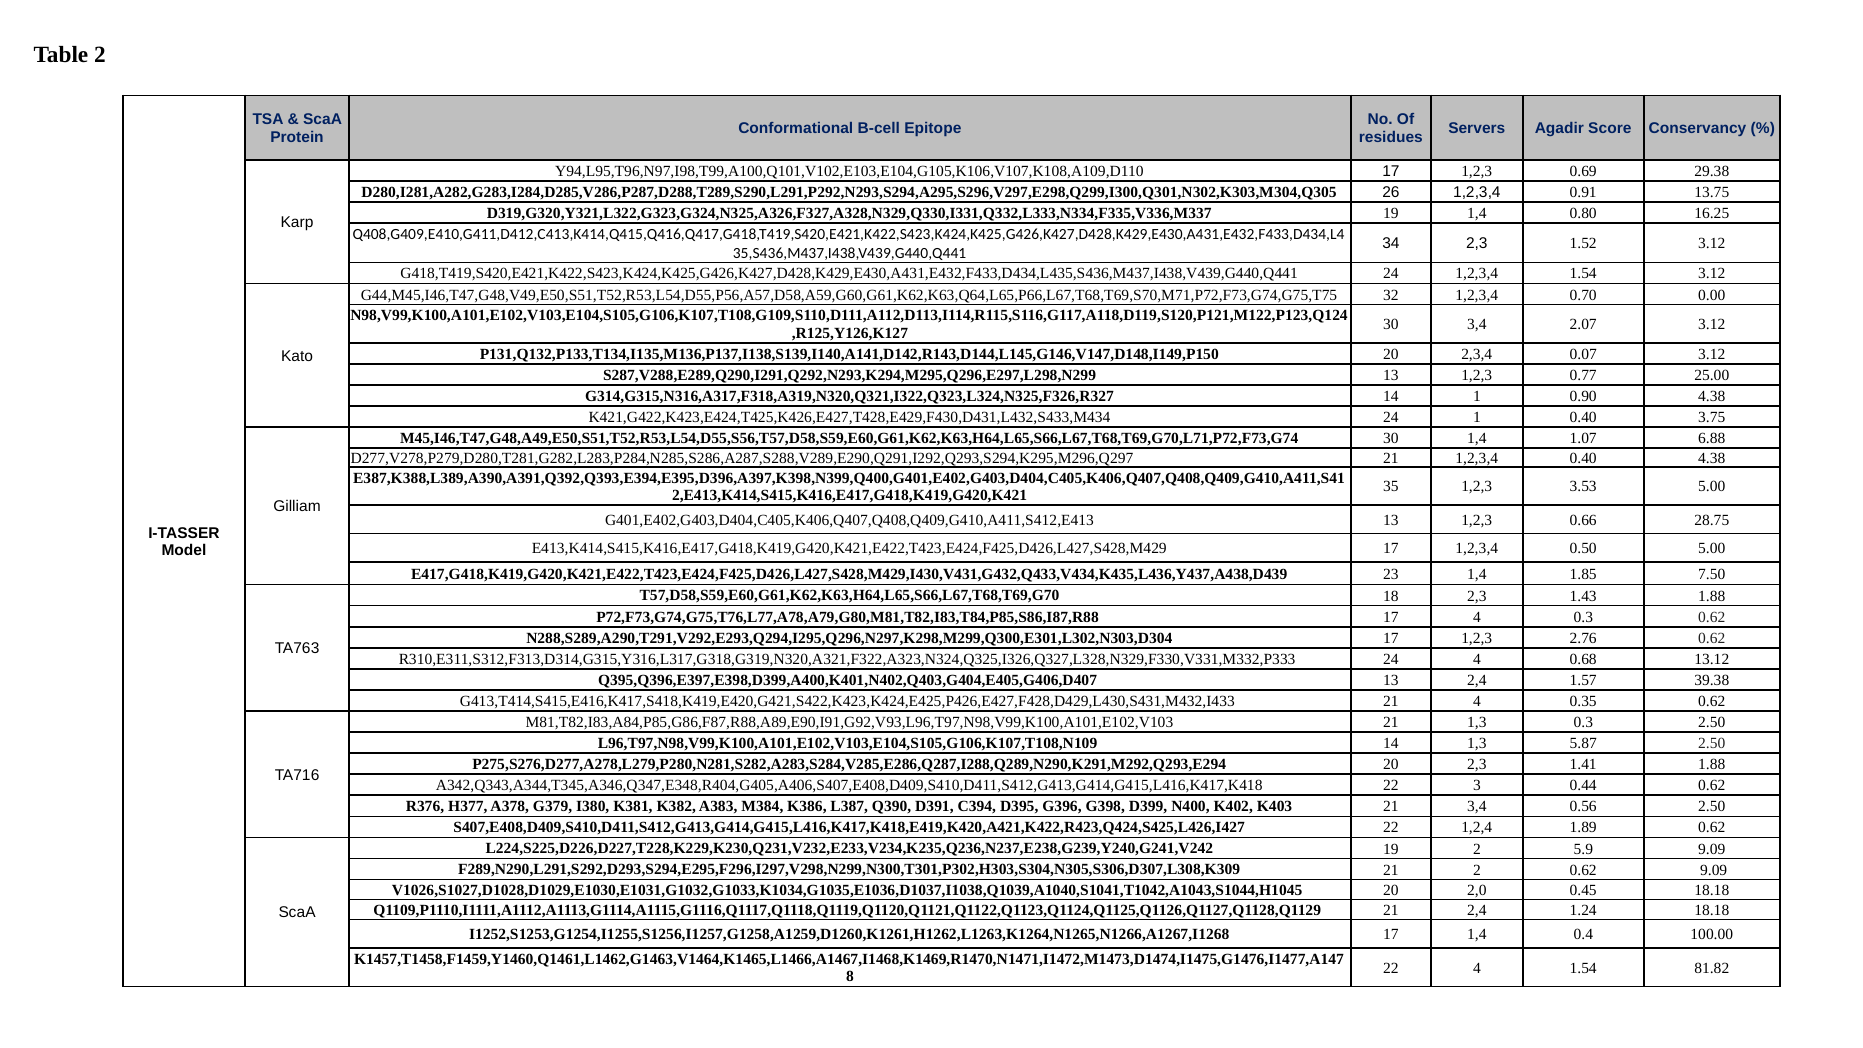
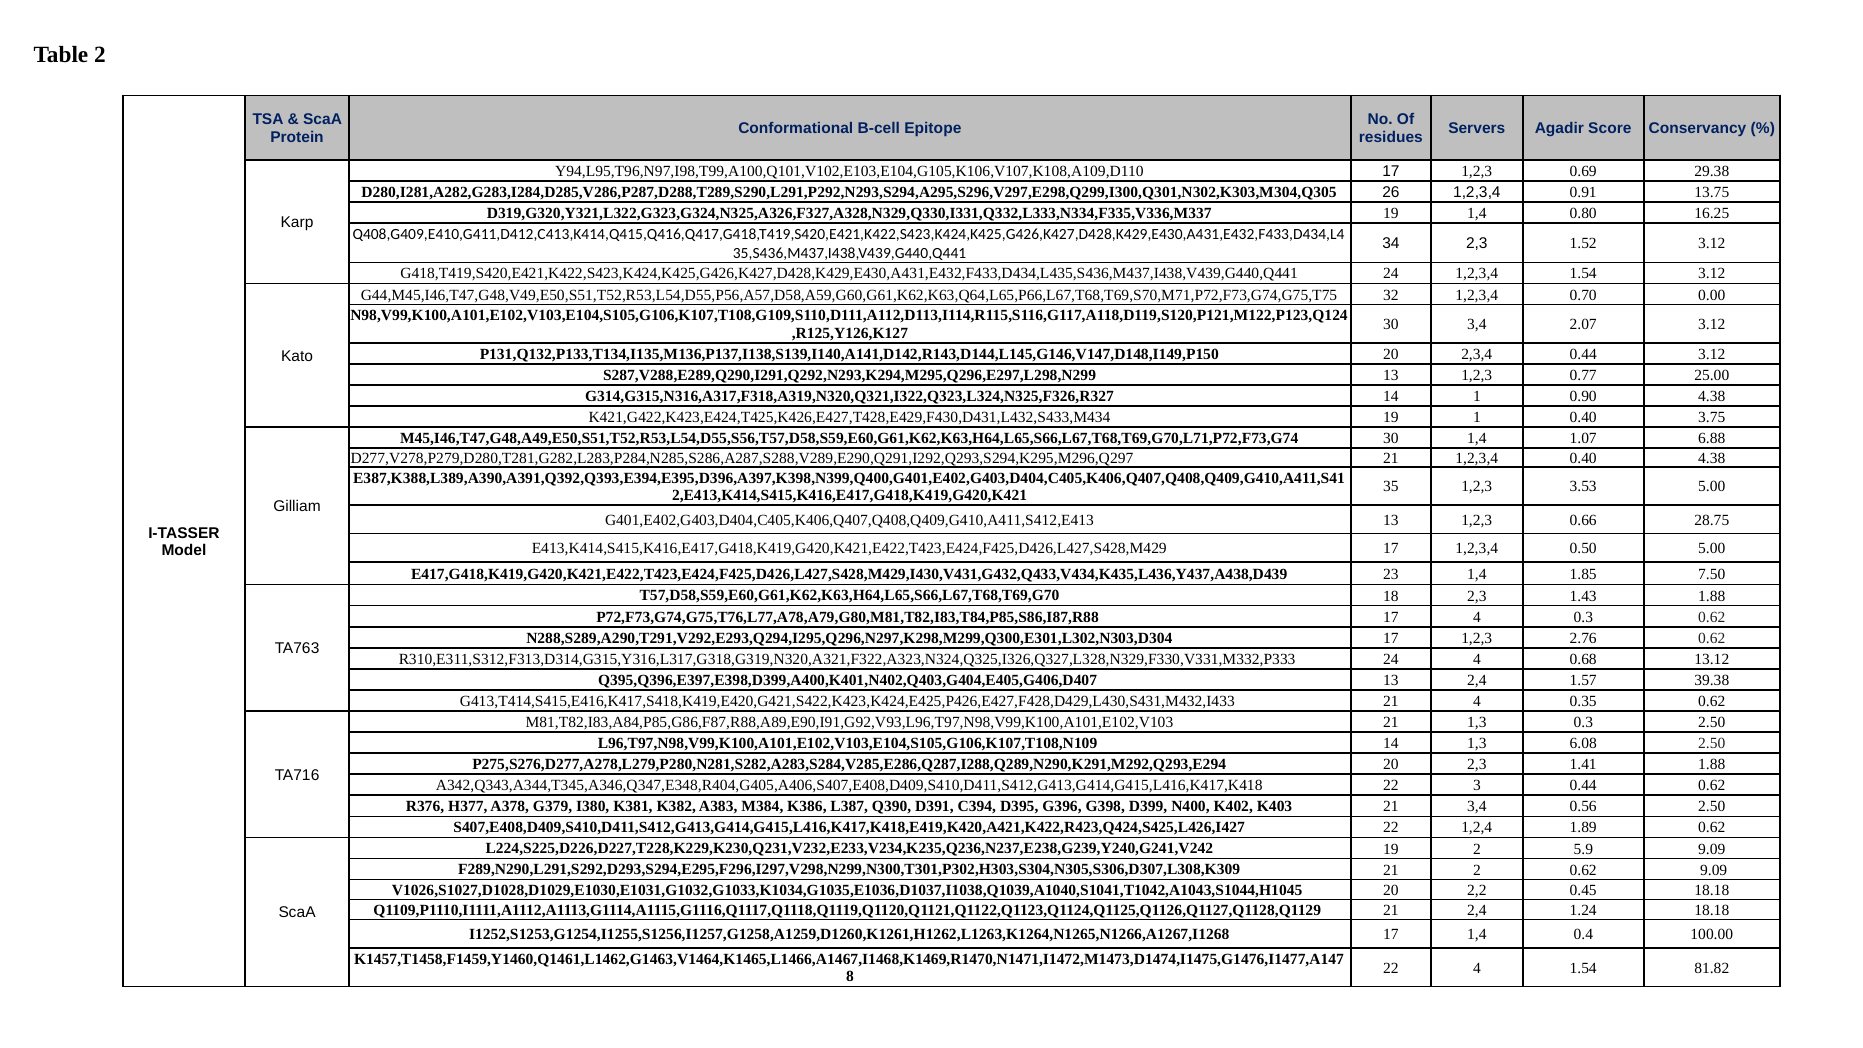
2,3,4 0.07: 0.07 -> 0.44
K421,G422,K423,E424,T425,K426,E427,T428,E429,F430,D431,L432,S433,M434 24: 24 -> 19
5.87: 5.87 -> 6.08
2,0: 2,0 -> 2,2
